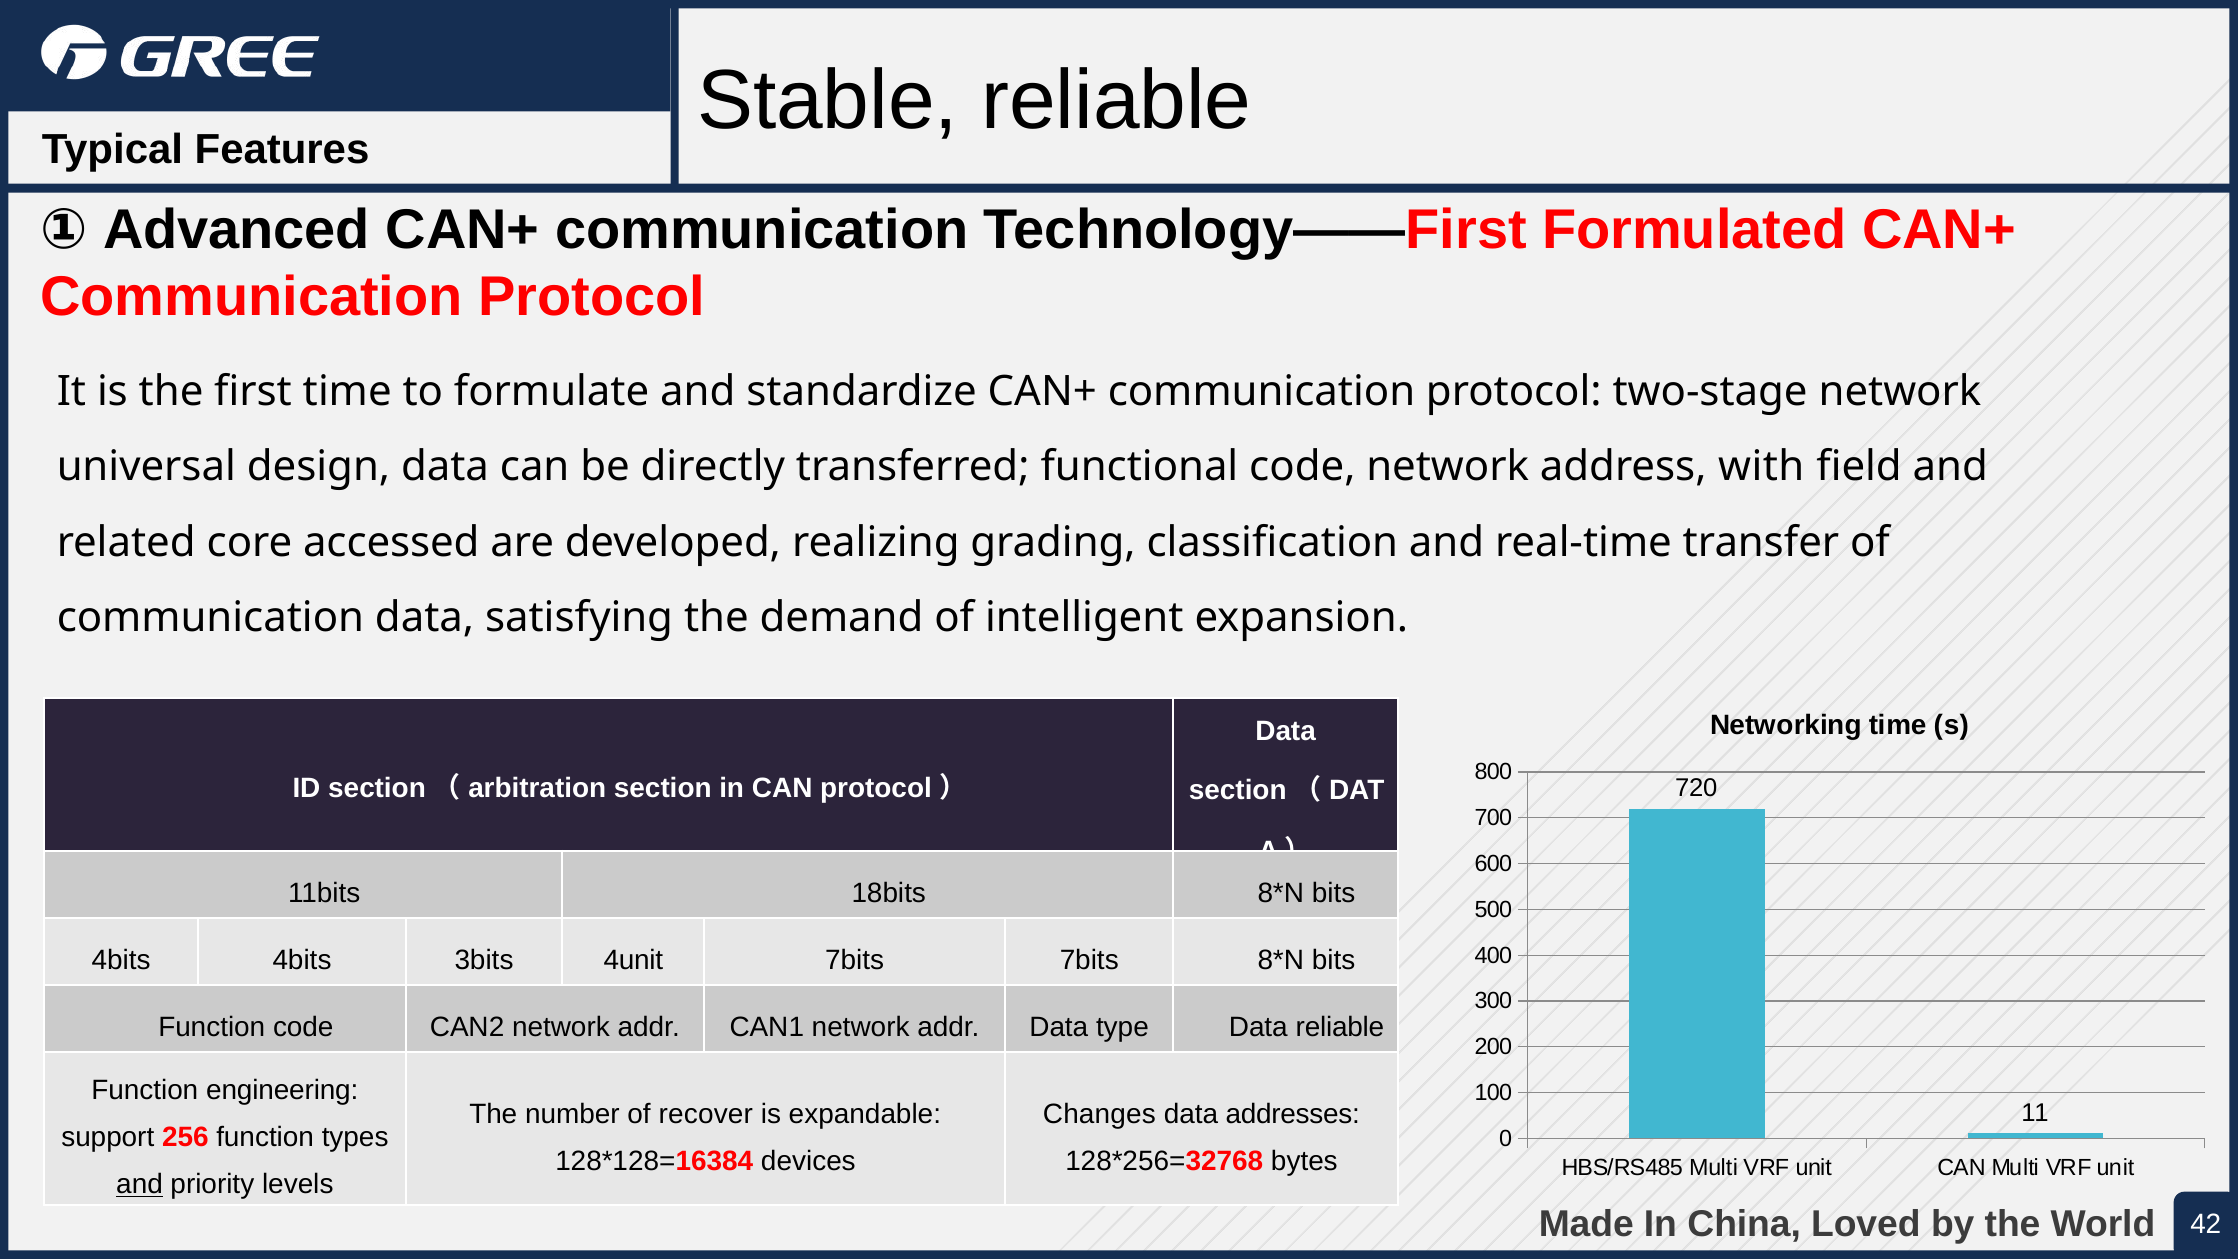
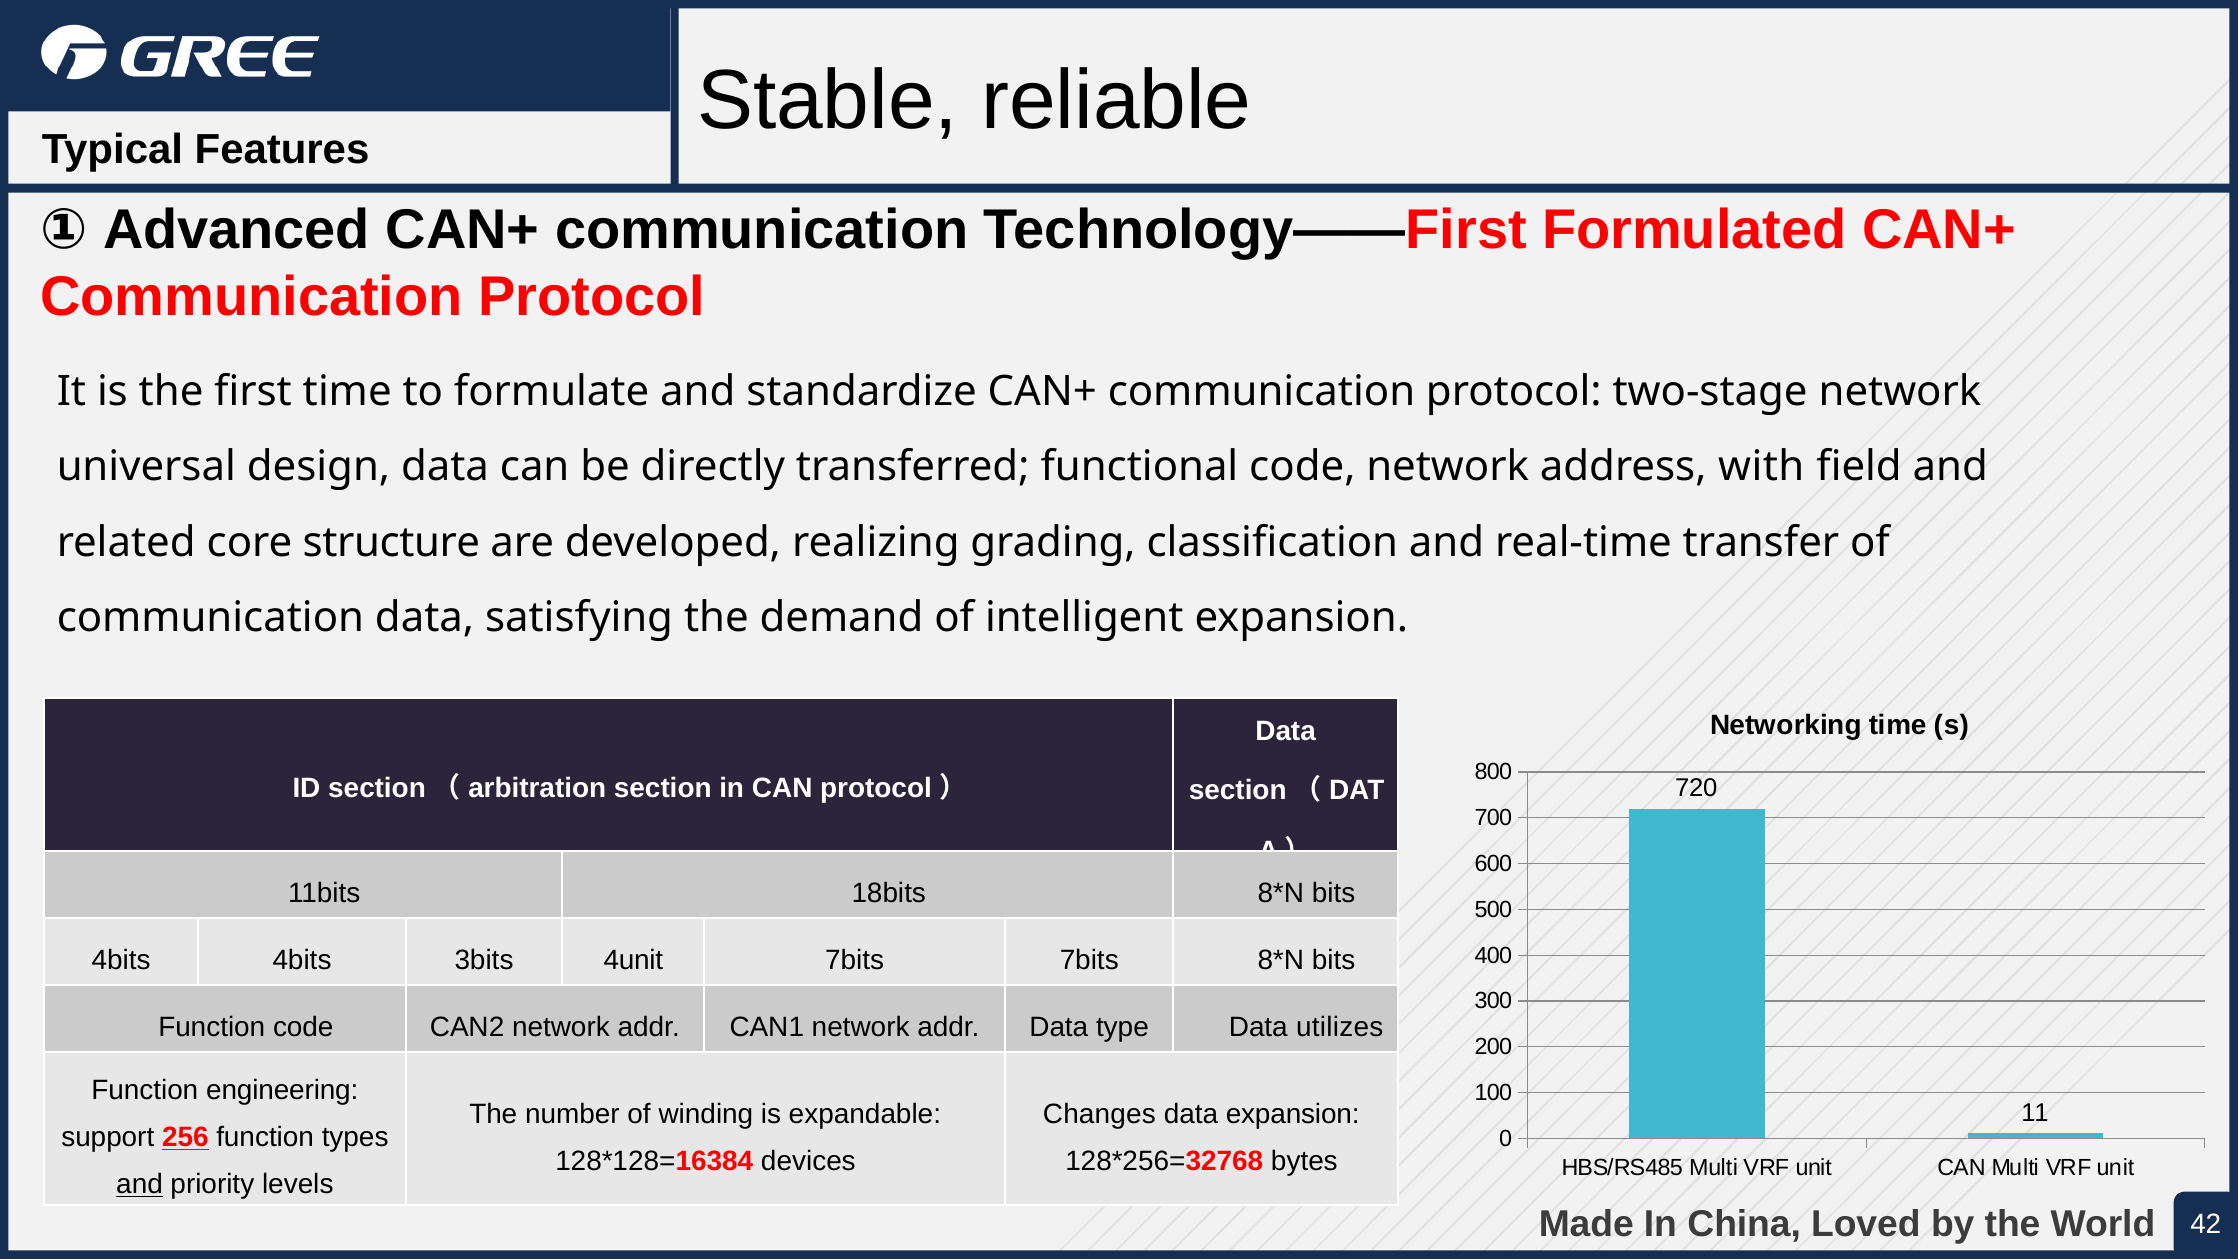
accessed: accessed -> structure
Data reliable: reliable -> utilizes
recover: recover -> winding
data addresses: addresses -> expansion
256 underline: none -> present
